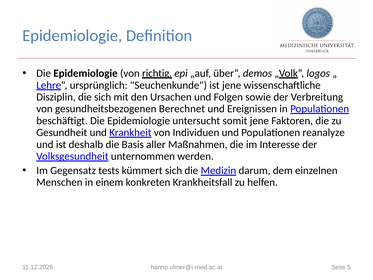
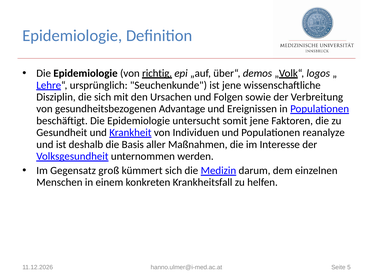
Berechnet: Berechnet -> Advantage
tests: tests -> groß
